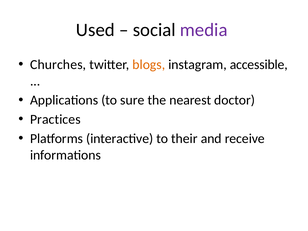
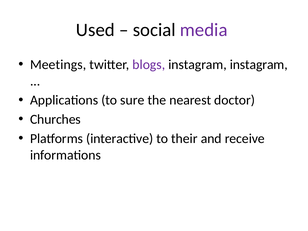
Churches: Churches -> Meetings
blogs colour: orange -> purple
instagram accessible: accessible -> instagram
Practices: Practices -> Churches
